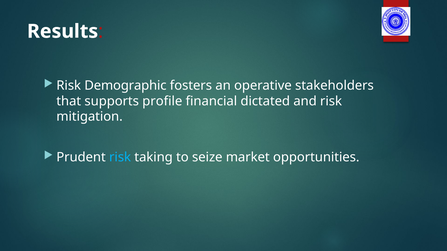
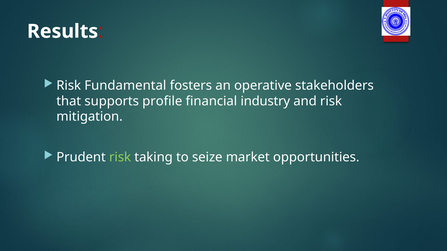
Demographic: Demographic -> Fundamental
dictated: dictated -> industry
risk at (120, 157) colour: light blue -> light green
